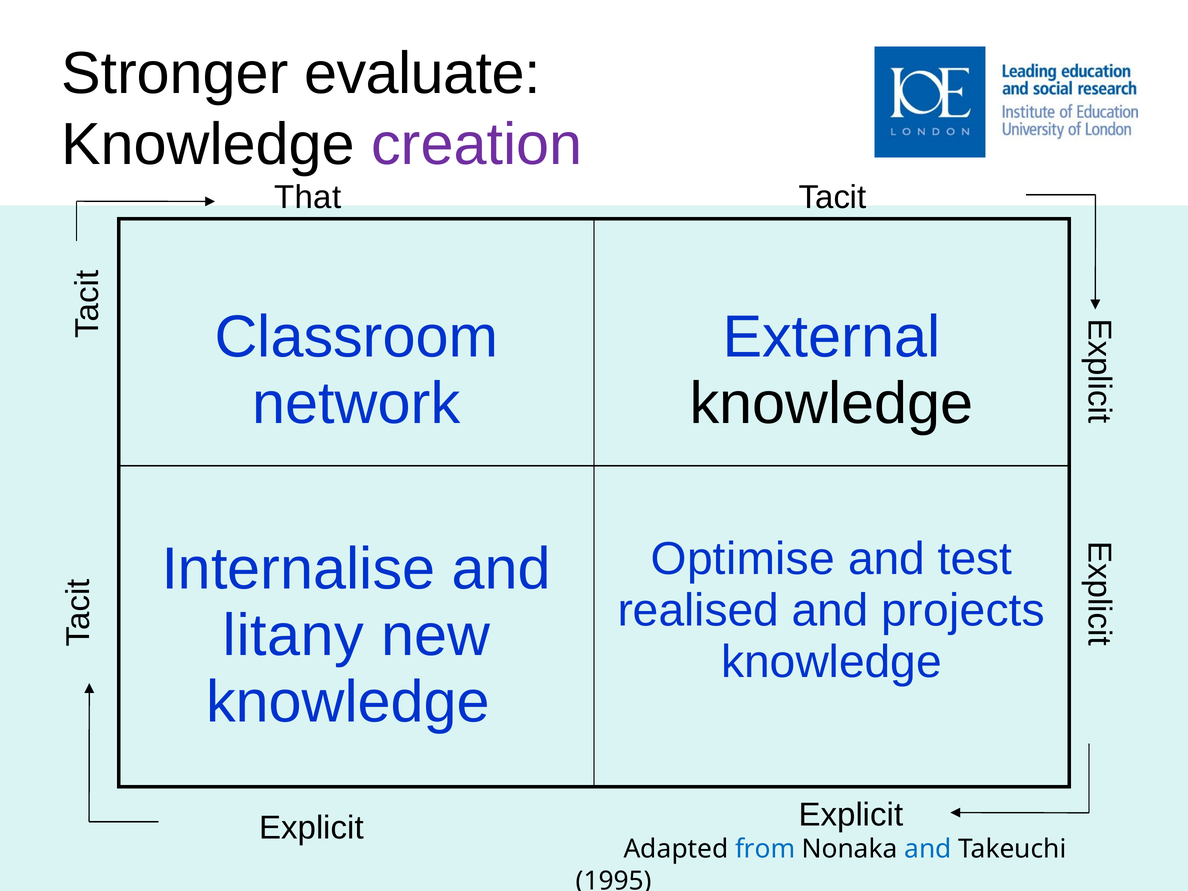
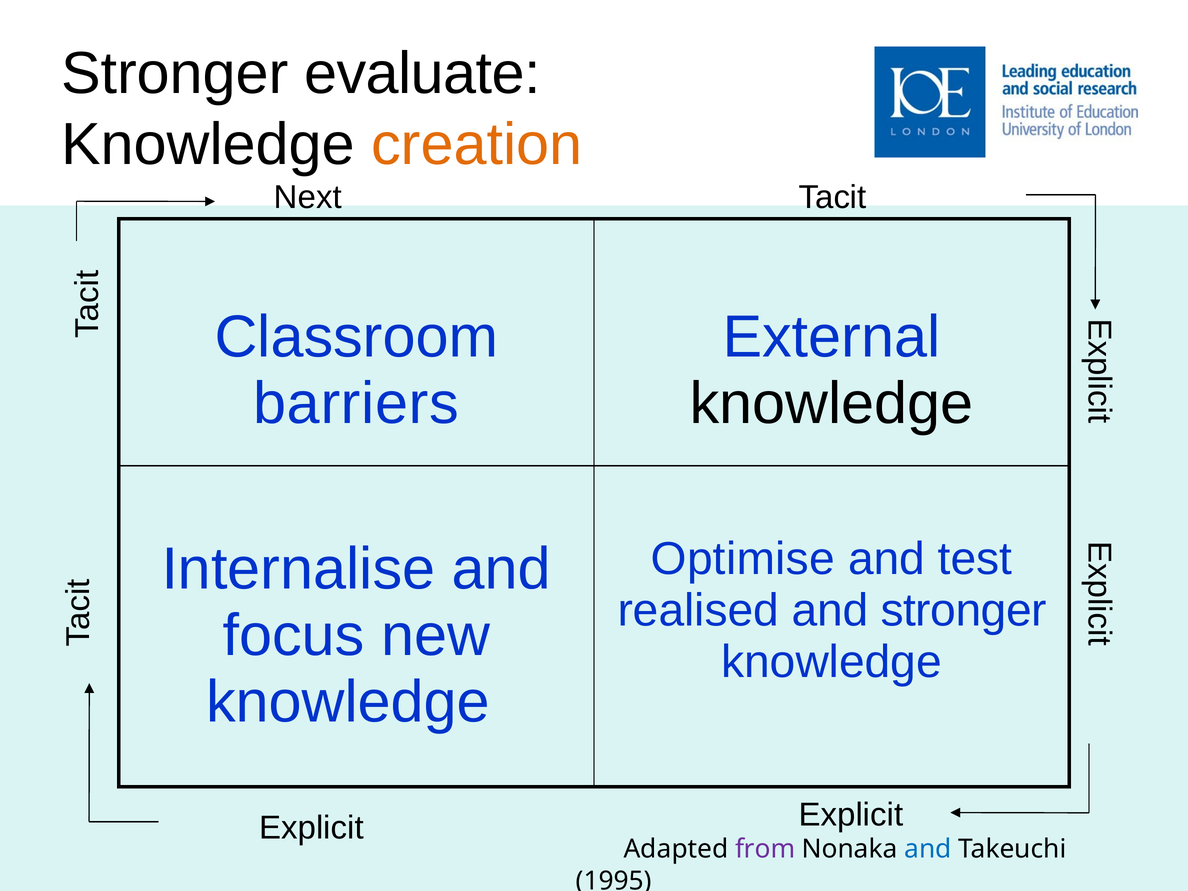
creation colour: purple -> orange
That: That -> Next
network: network -> barriers
and projects: projects -> stronger
litany: litany -> focus
from colour: blue -> purple
